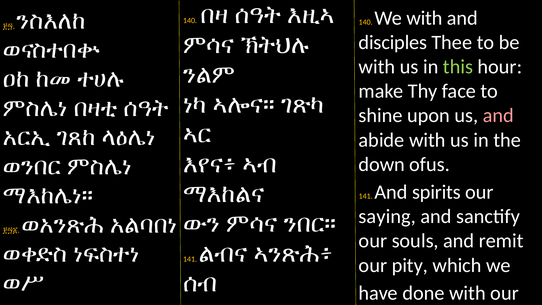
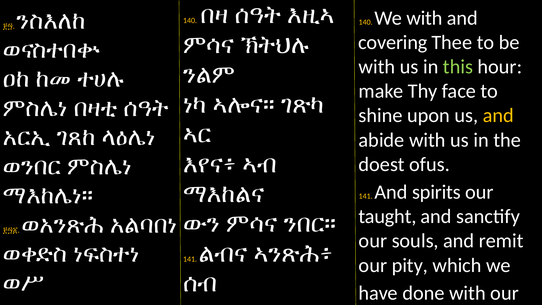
disciples: disciples -> covering
and at (498, 116) colour: pink -> yellow
down: down -> doest
saying: saying -> taught
